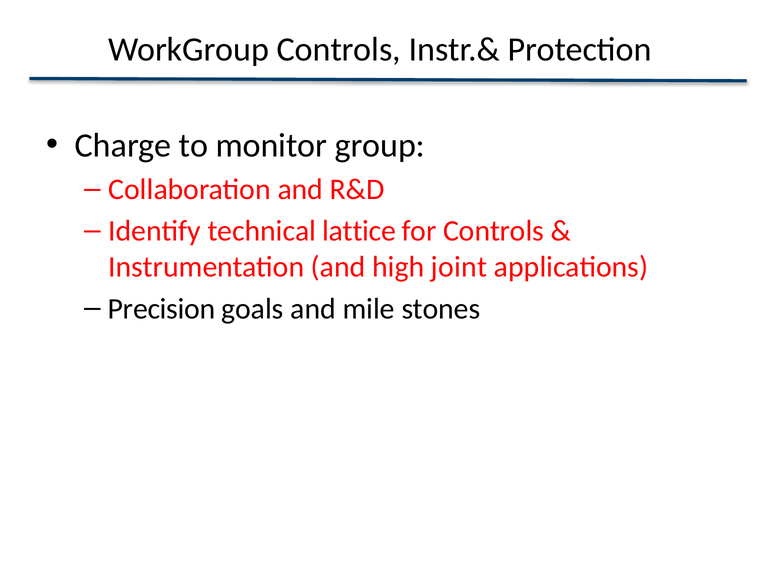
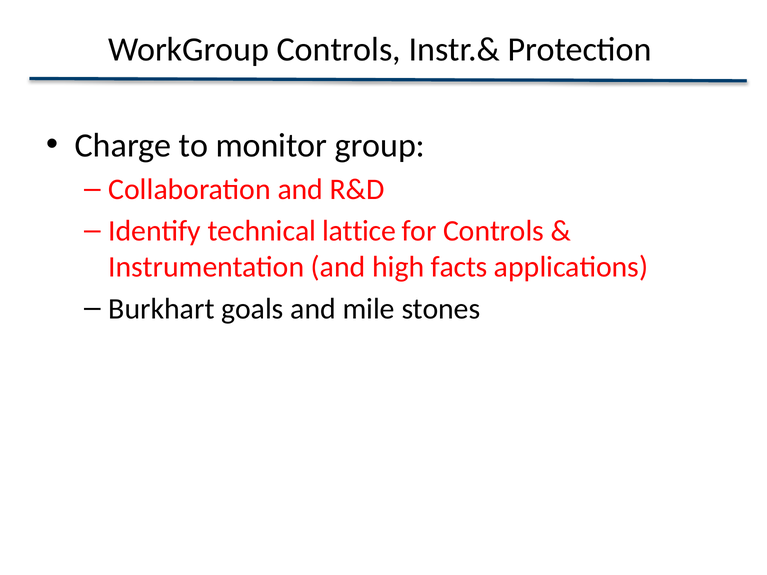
joint: joint -> facts
Precision: Precision -> Burkhart
